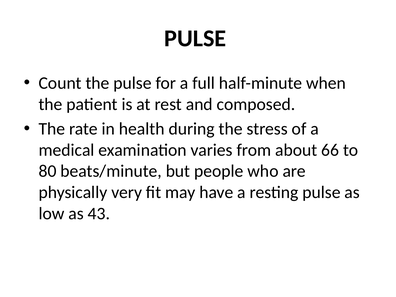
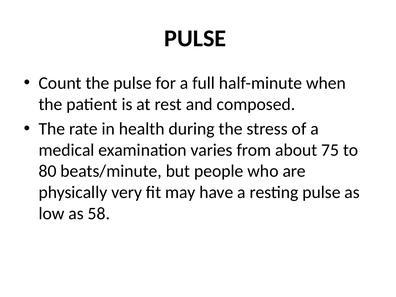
66: 66 -> 75
43: 43 -> 58
